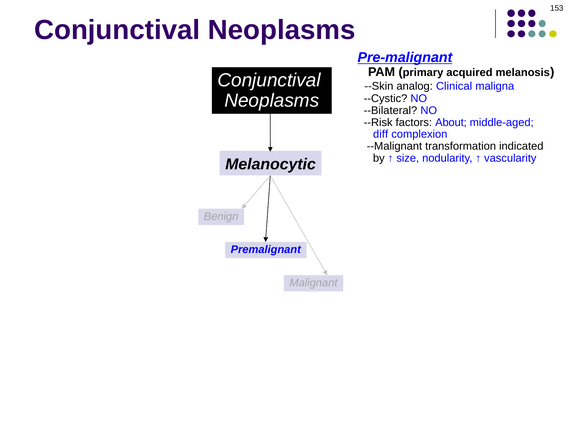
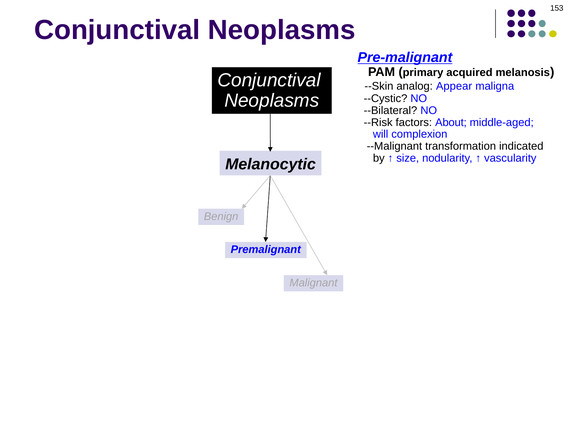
Clinical: Clinical -> Appear
diff: diff -> will
